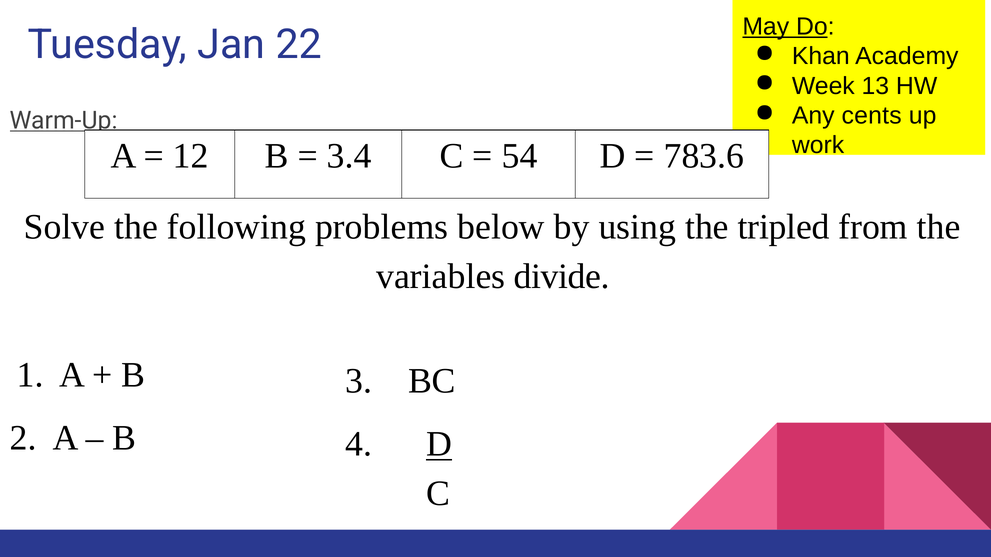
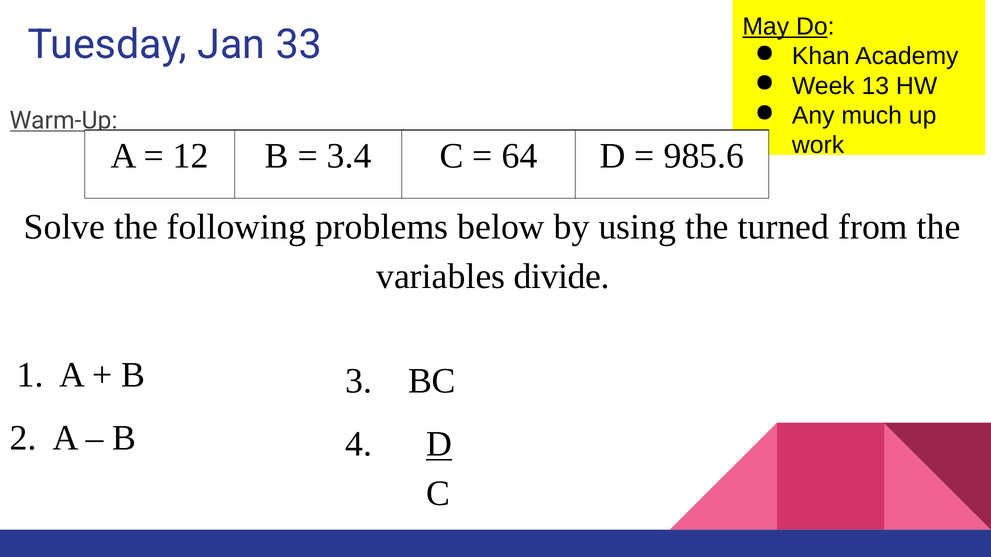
22: 22 -> 33
cents: cents -> much
54: 54 -> 64
783.6: 783.6 -> 985.6
tripled: tripled -> turned
